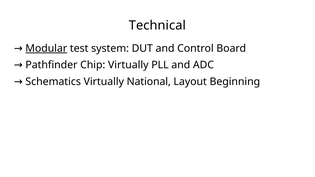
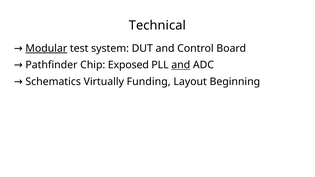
Chip Virtually: Virtually -> Exposed
and at (181, 65) underline: none -> present
National: National -> Funding
